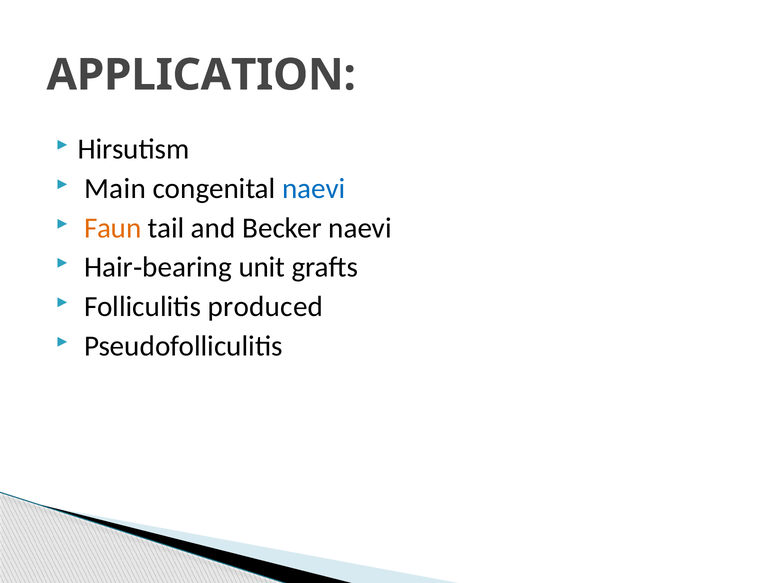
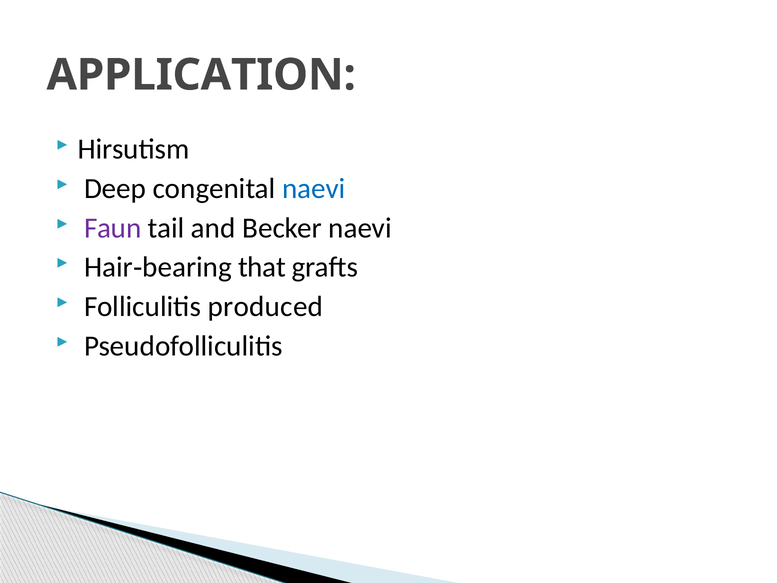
Main: Main -> Deep
Faun colour: orange -> purple
unit: unit -> that
